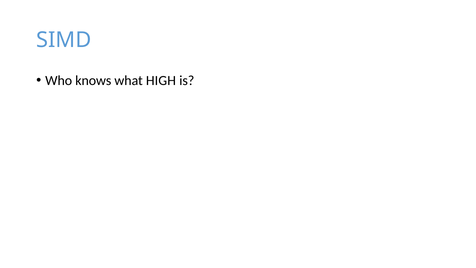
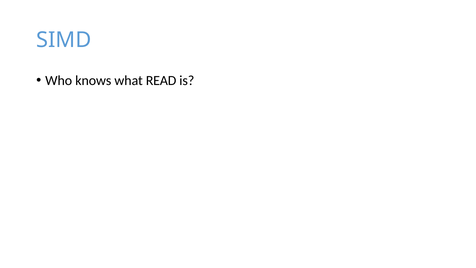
HIGH: HIGH -> READ
